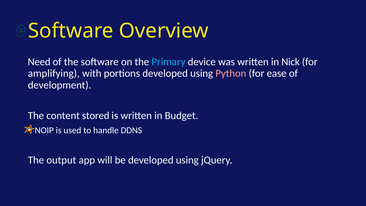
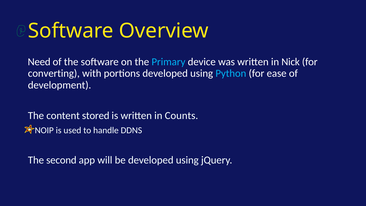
amplifying: amplifying -> converting
Python colour: pink -> light blue
Budget: Budget -> Counts
output: output -> second
